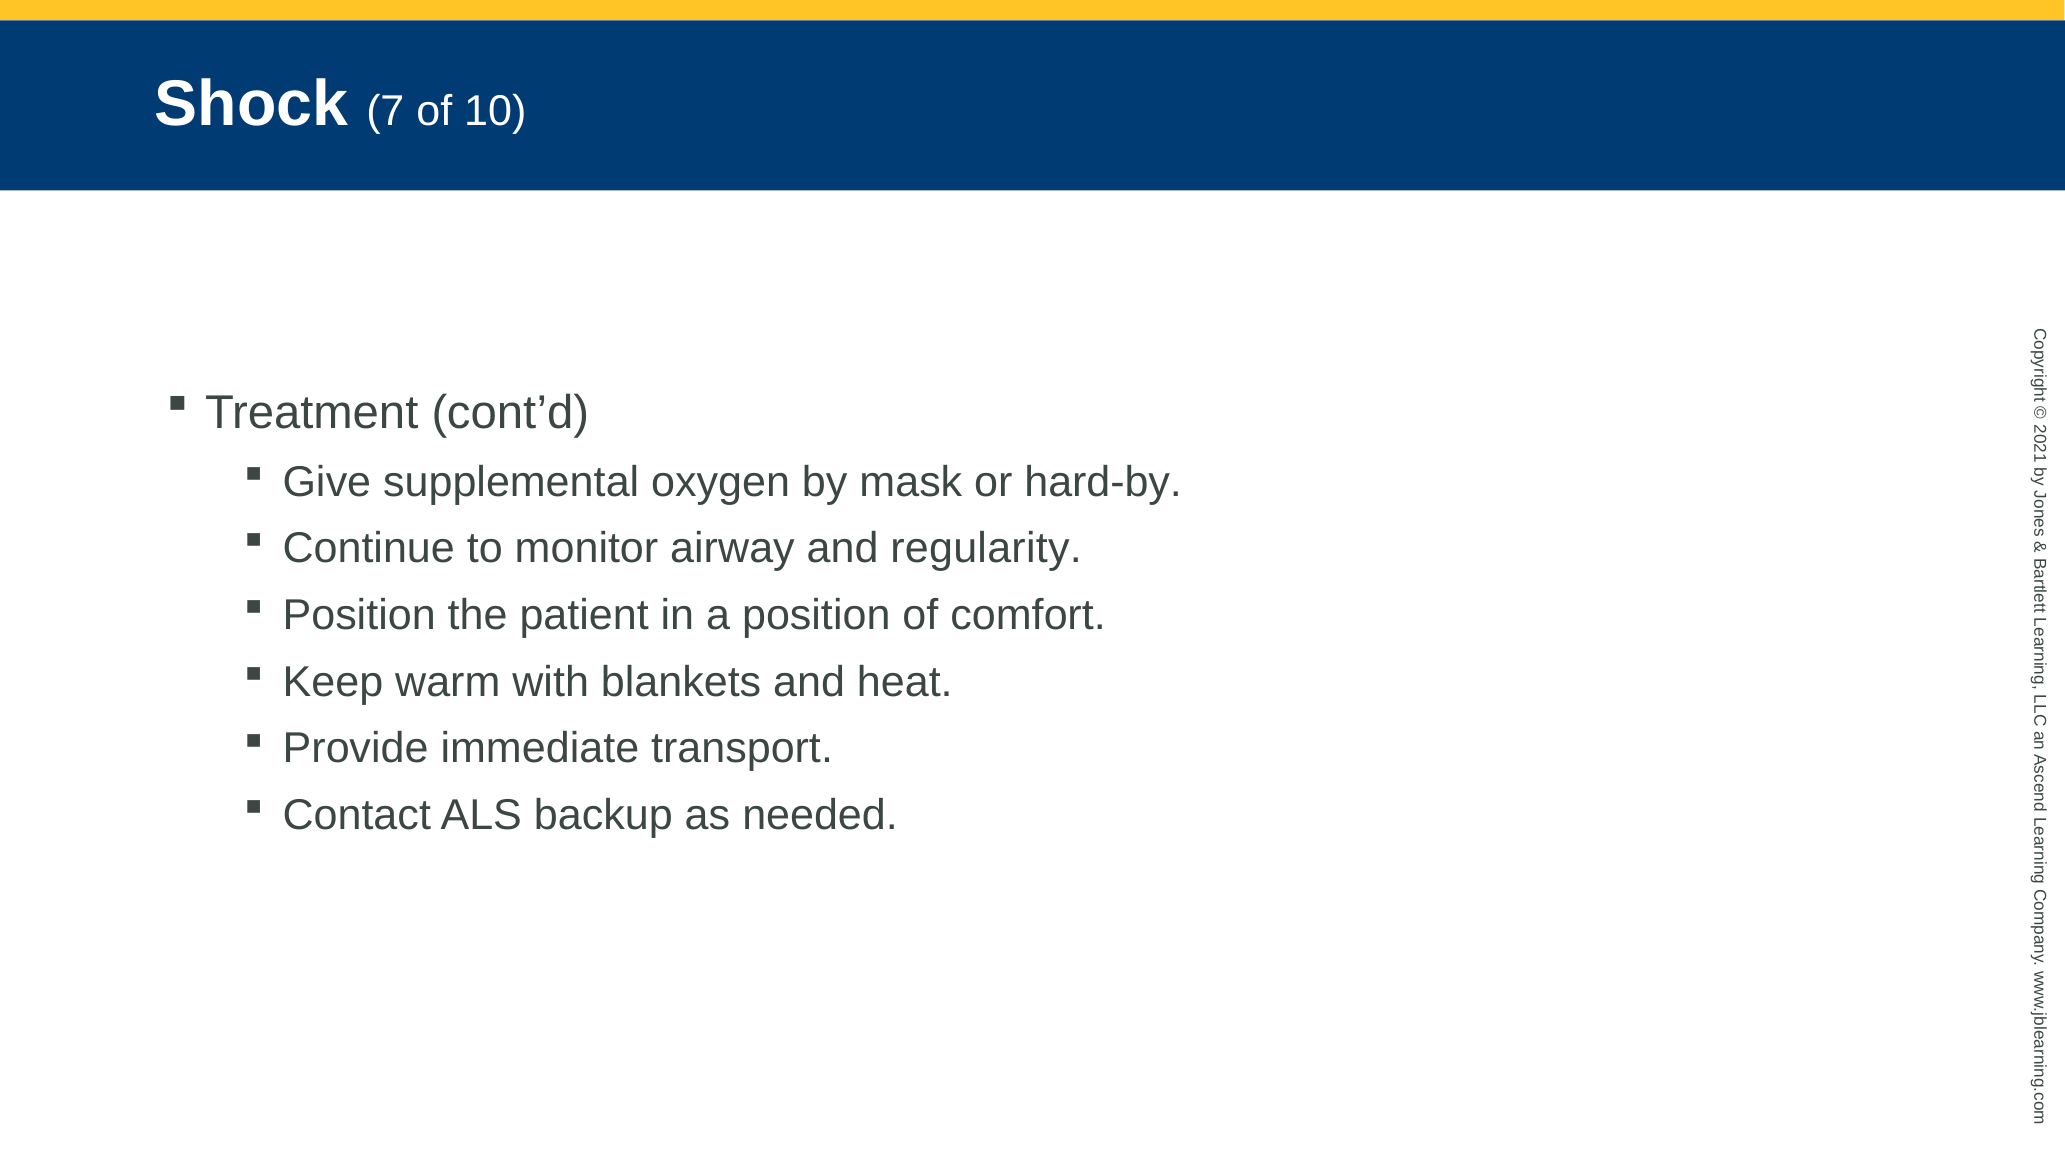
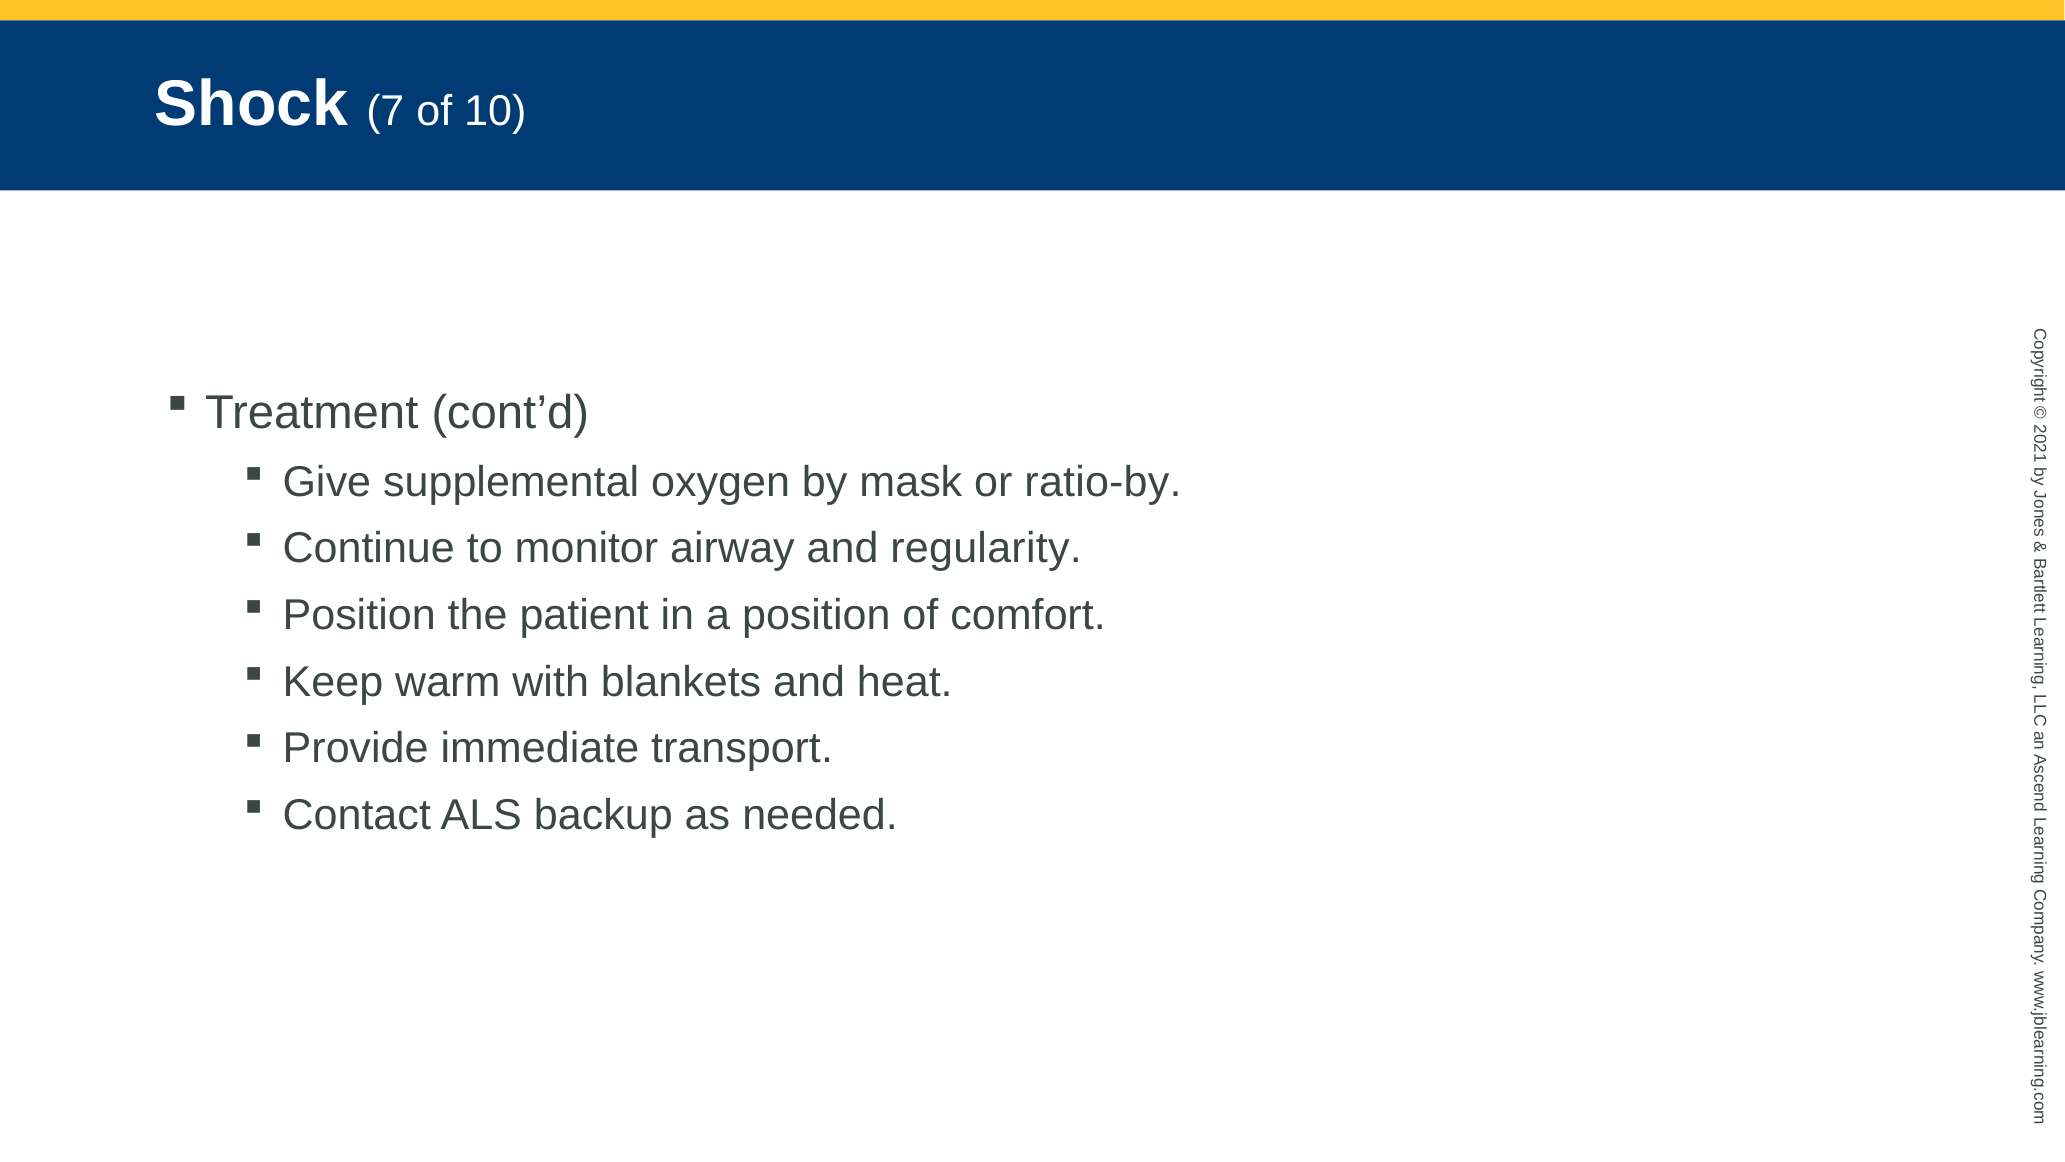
hard-by: hard-by -> ratio-by
